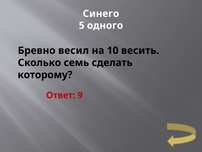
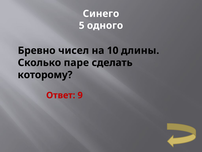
весил: весил -> чисел
весить: весить -> длины
семь: семь -> паре
